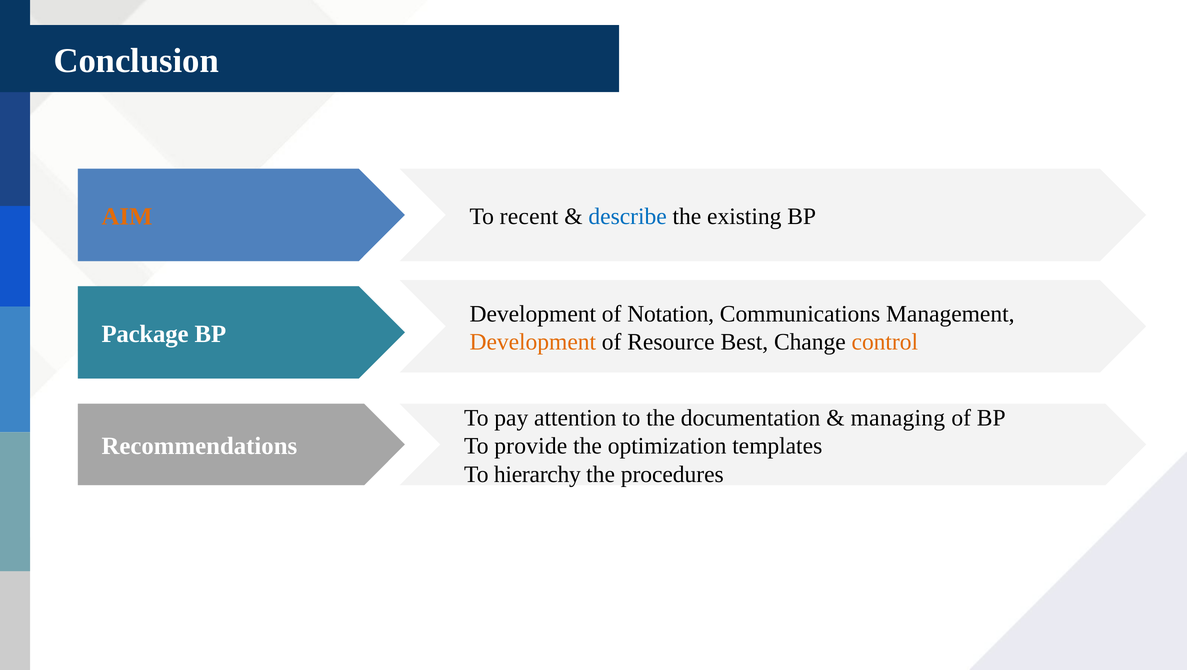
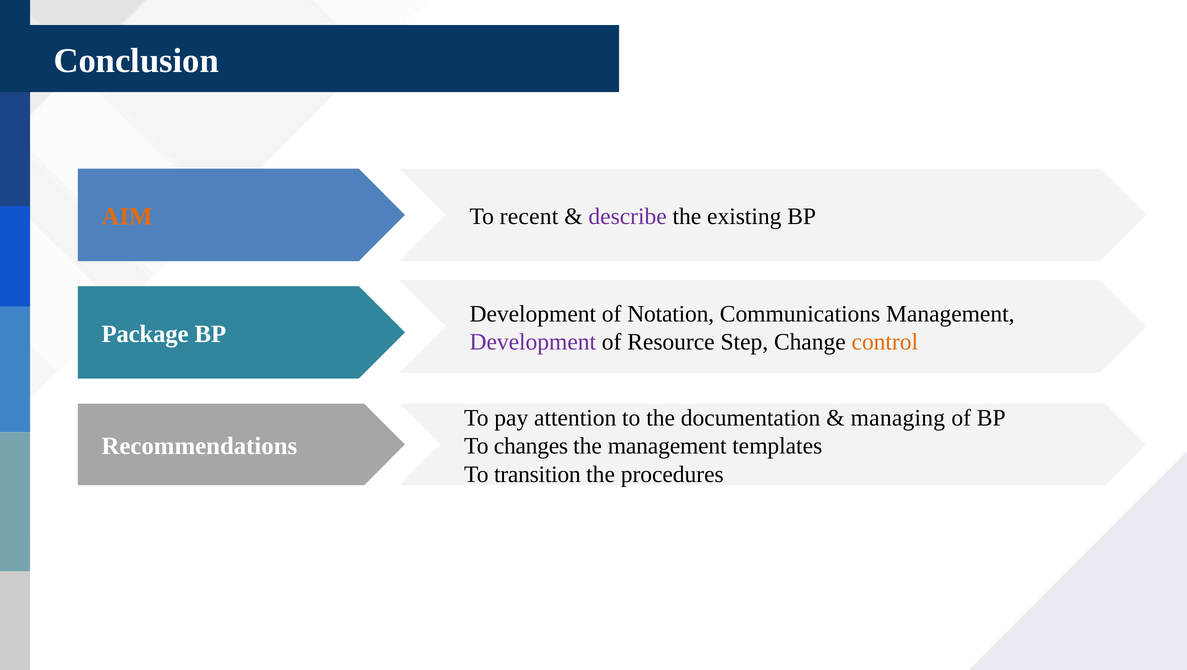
describe colour: blue -> purple
Development at (533, 342) colour: orange -> purple
Best: Best -> Step
provide: provide -> changes
the optimization: optimization -> management
hierarchy: hierarchy -> transition
